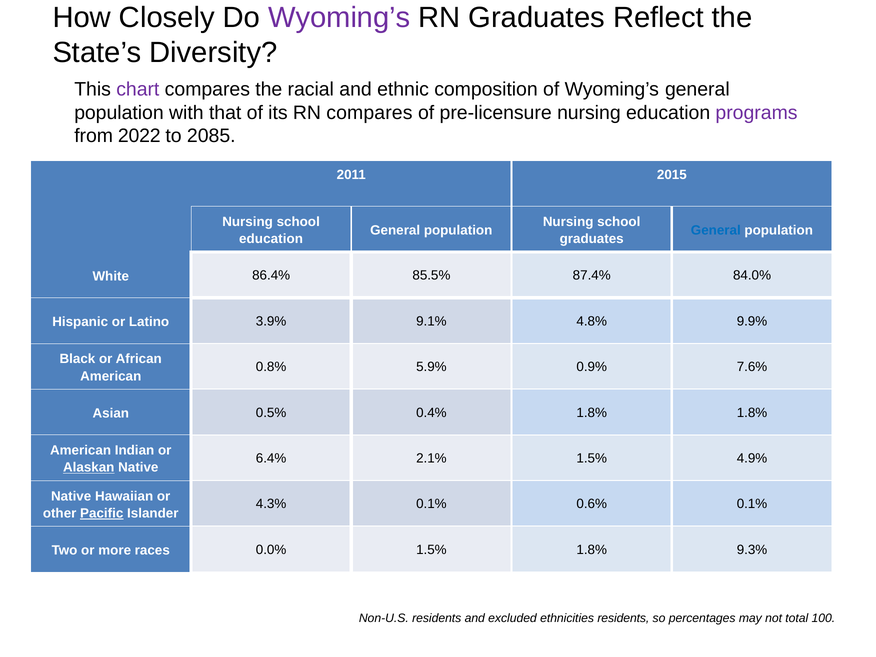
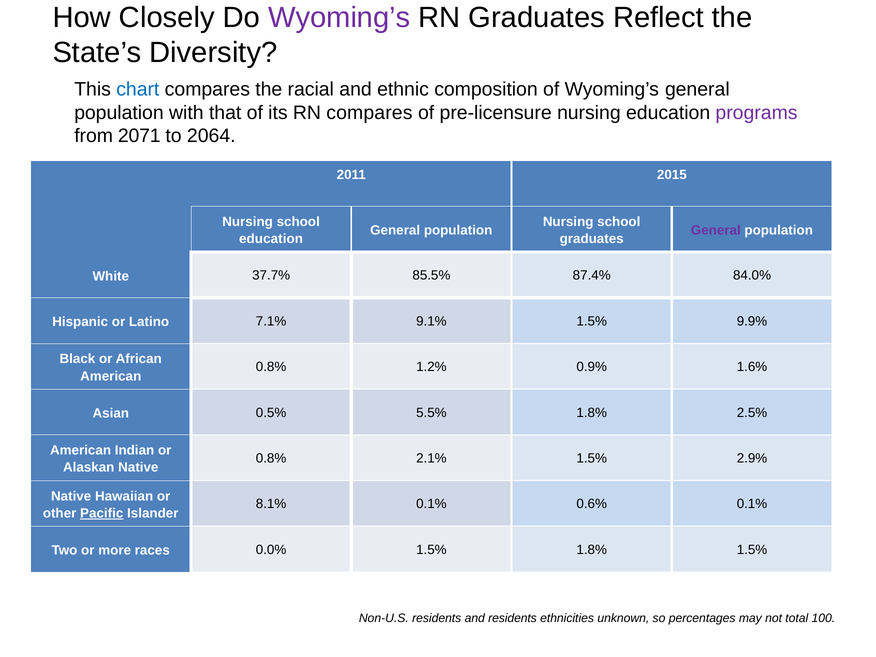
chart colour: purple -> blue
2022: 2022 -> 2071
2085: 2085 -> 2064
General at (716, 230) colour: blue -> purple
86.4%: 86.4% -> 37.7%
3.9%: 3.9% -> 7.1%
9.1% 4.8%: 4.8% -> 1.5%
5.9%: 5.9% -> 1.2%
7.6%: 7.6% -> 1.6%
0.4%: 0.4% -> 5.5%
1.8% 1.8%: 1.8% -> 2.5%
6.4% at (271, 458): 6.4% -> 0.8%
4.9%: 4.9% -> 2.9%
Alaskan underline: present -> none
4.3%: 4.3% -> 8.1%
1.8% 9.3%: 9.3% -> 1.5%
and excluded: excluded -> residents
ethnicities residents: residents -> unknown
